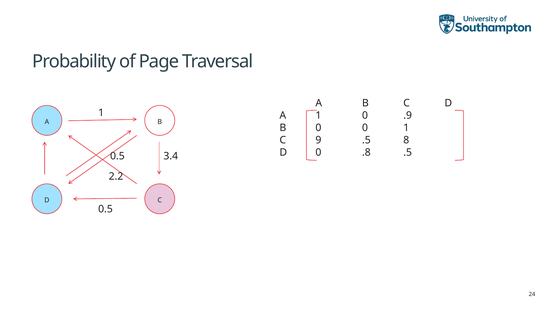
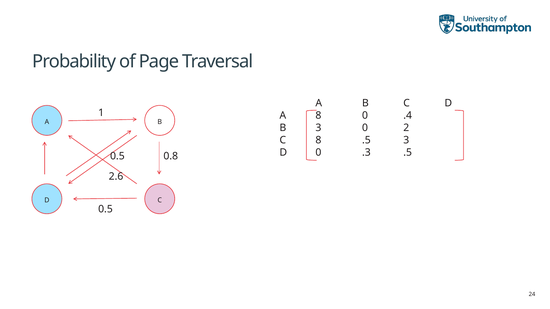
A 1: 1 -> 8
.9: .9 -> .4
B 0: 0 -> 3
0 1: 1 -> 2
C 9: 9 -> 8
.5 8: 8 -> 3
.8: .8 -> .3
3.4: 3.4 -> 0.8
2.2: 2.2 -> 2.6
